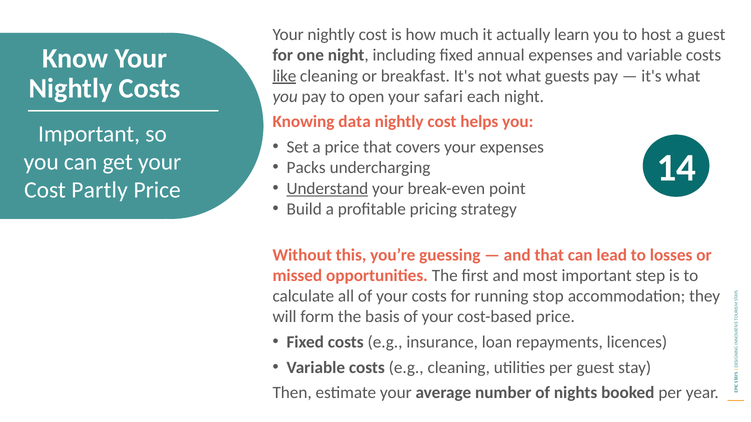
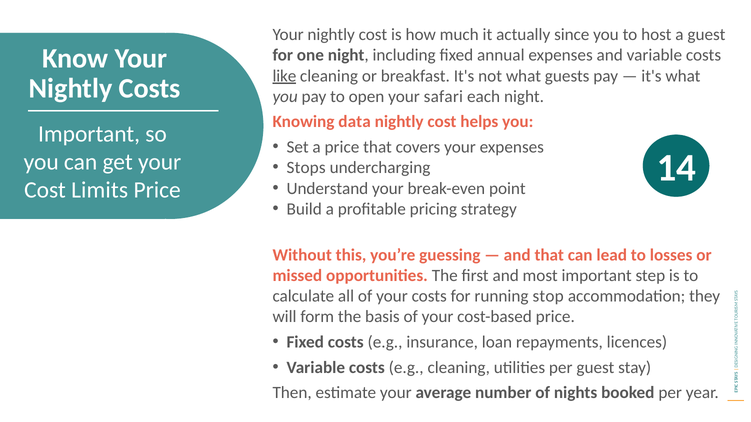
learn: learn -> since
Packs: Packs -> Stops
Understand underline: present -> none
Partly: Partly -> Limits
